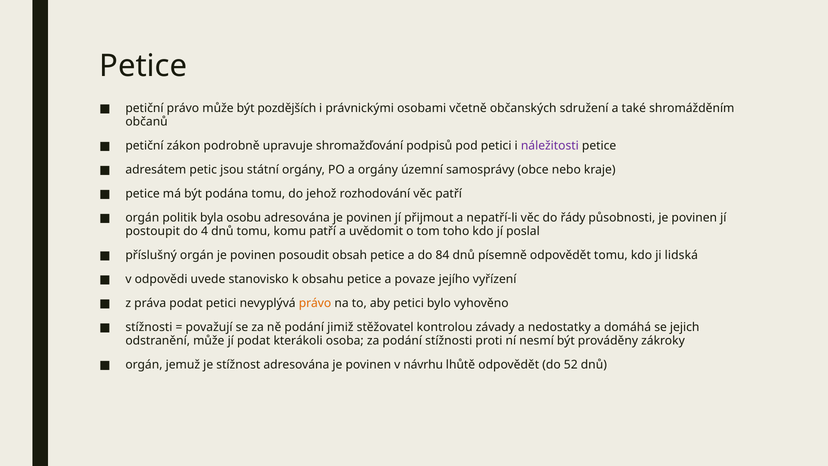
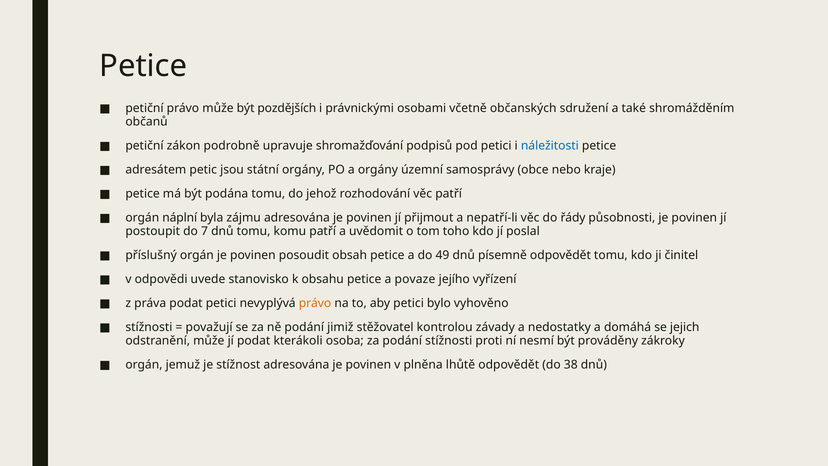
náležitosti colour: purple -> blue
politik: politik -> náplní
osobu: osobu -> zájmu
4: 4 -> 7
84: 84 -> 49
lidská: lidská -> činitel
návrhu: návrhu -> plněna
52: 52 -> 38
